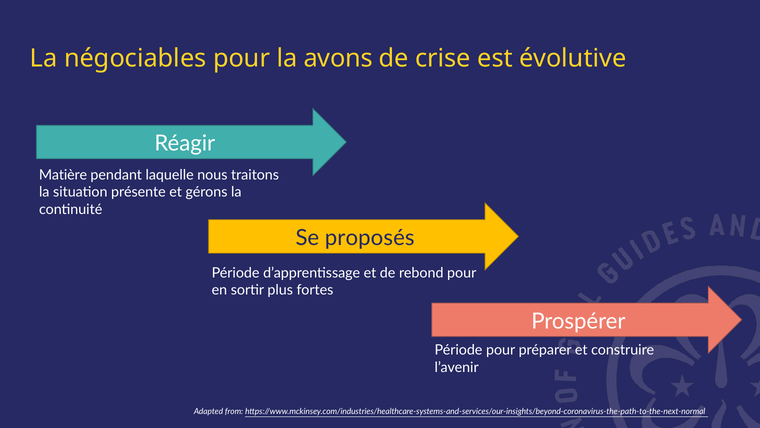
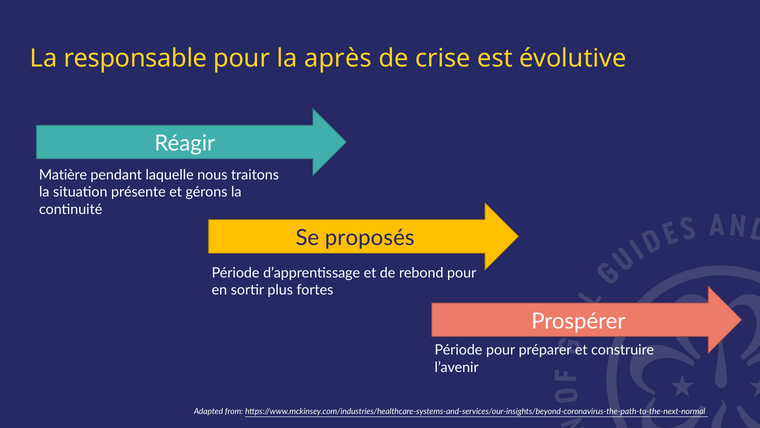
négociables: négociables -> responsable
avons: avons -> après
